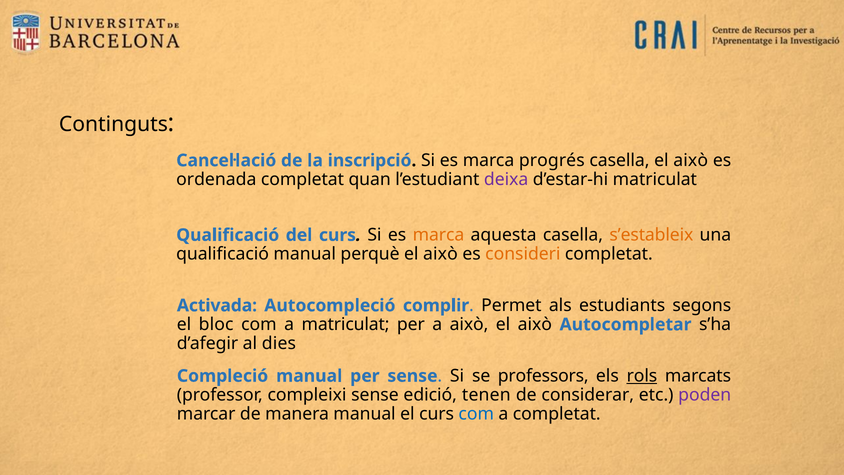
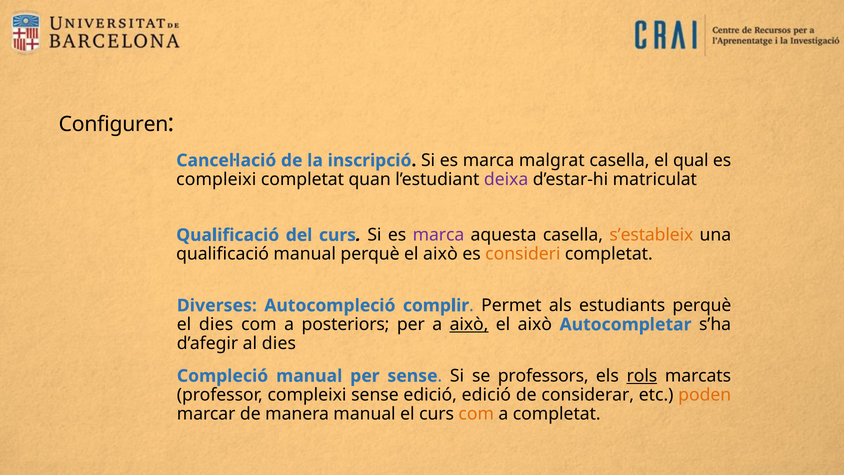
Continguts: Continguts -> Configuren
progrés: progrés -> malgrat
casella el això: això -> qual
ordenada at (216, 179): ordenada -> compleixi
marca at (438, 235) colour: orange -> purple
Activada: Activada -> Diverses
estudiants segons: segons -> perquè
el bloc: bloc -> dies
a matriculat: matriculat -> posteriors
això at (469, 324) underline: none -> present
edició tenen: tenen -> edició
poden colour: purple -> orange
com at (476, 414) colour: blue -> orange
